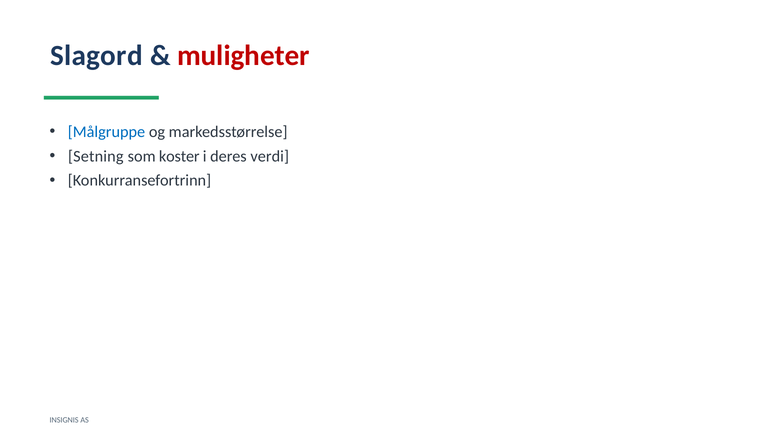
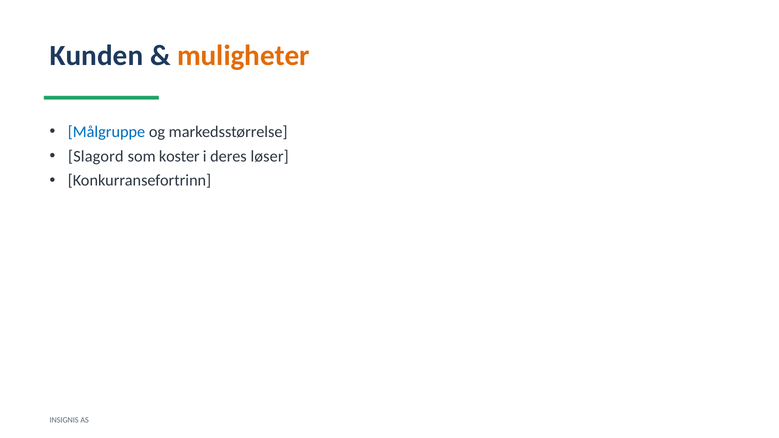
Slagord: Slagord -> Kunden
muligheter colour: red -> orange
Setning: Setning -> Slagord
verdi: verdi -> løser
